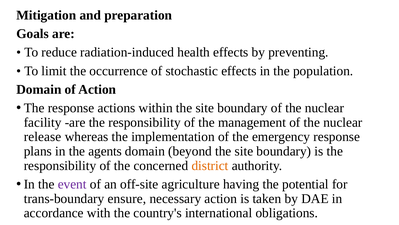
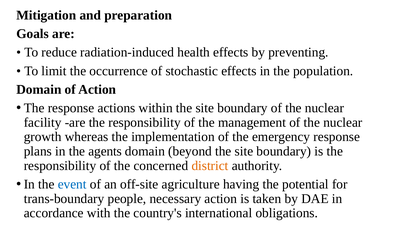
release: release -> growth
event colour: purple -> blue
ensure: ensure -> people
